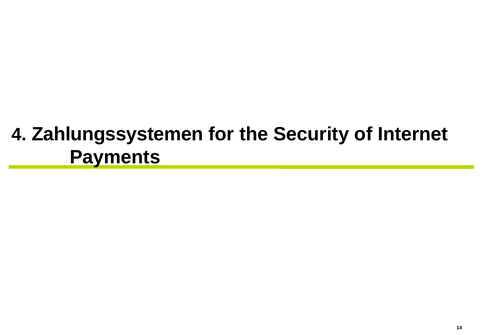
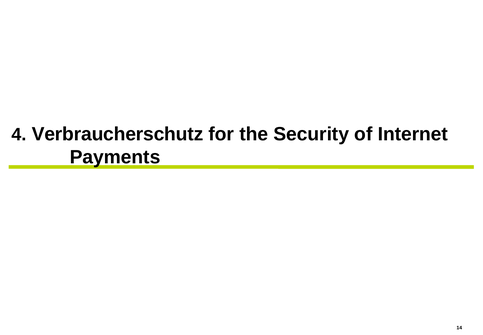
Zahlungssystemen: Zahlungssystemen -> Verbraucherschutz
